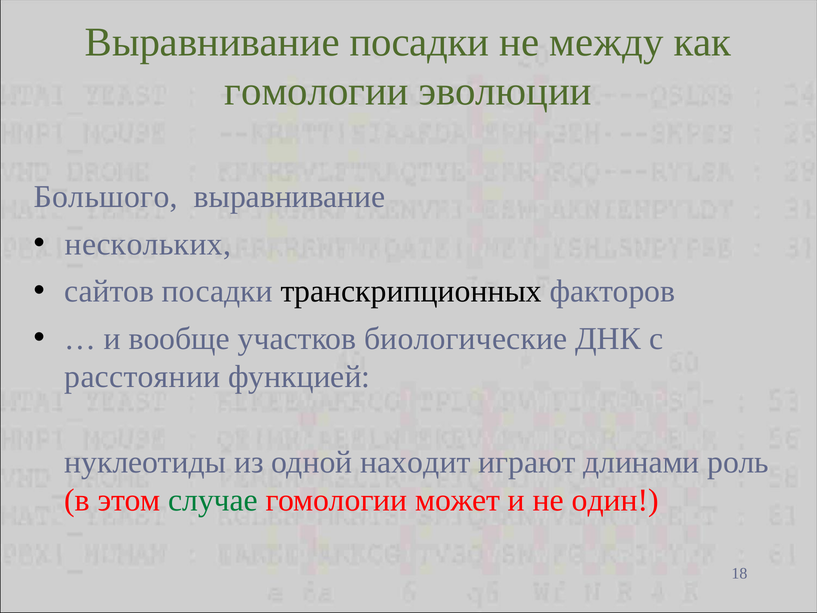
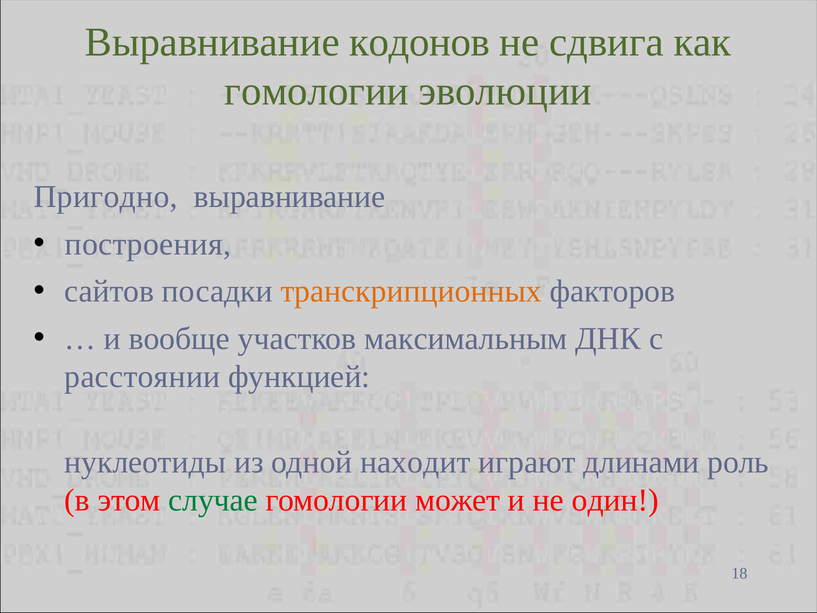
Выравнивание посадки: посадки -> кодонов
между: между -> сдвига
Большого: Большого -> Пригодно
нескольких: нескольких -> построения
транскрипционных colour: black -> orange
биологические: биологические -> максимальным
